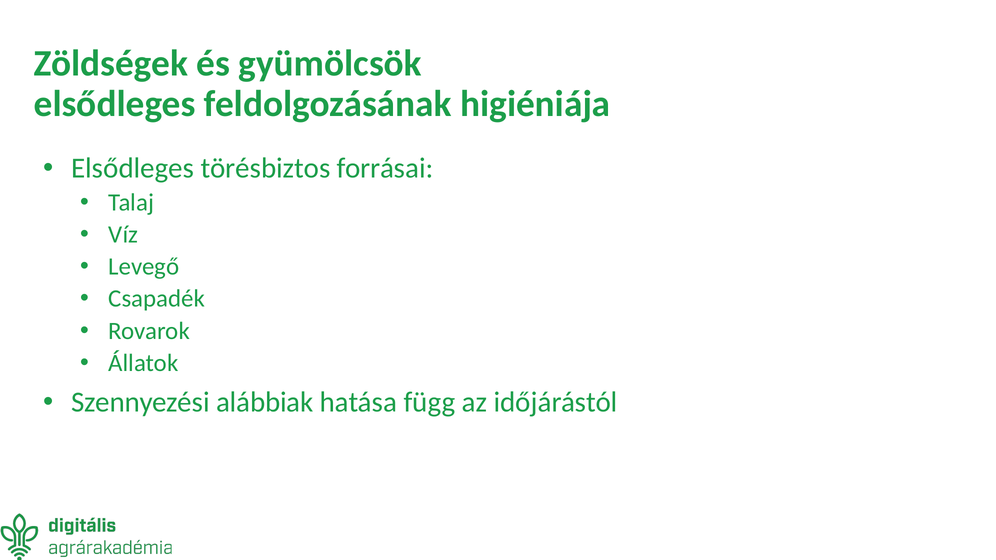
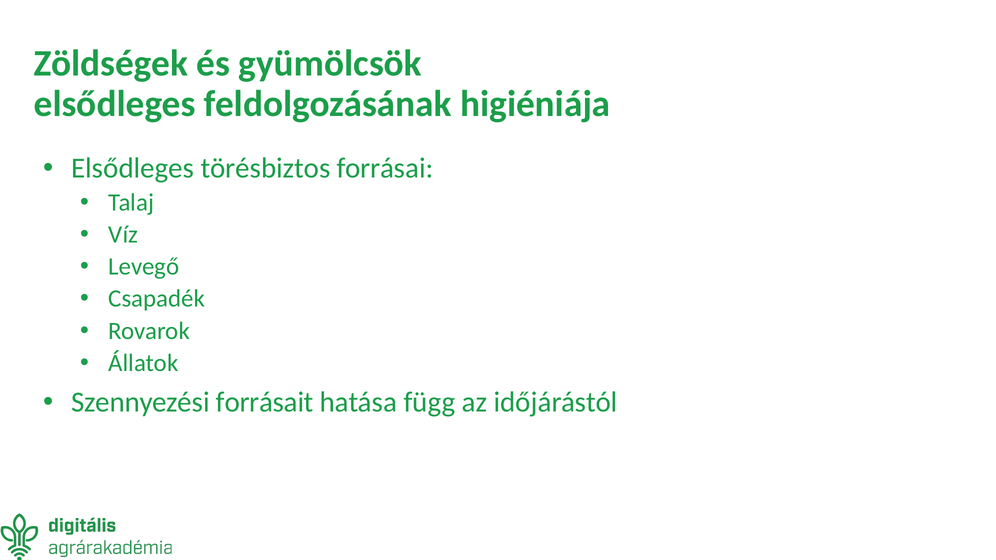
alábbiak: alábbiak -> forrásait
